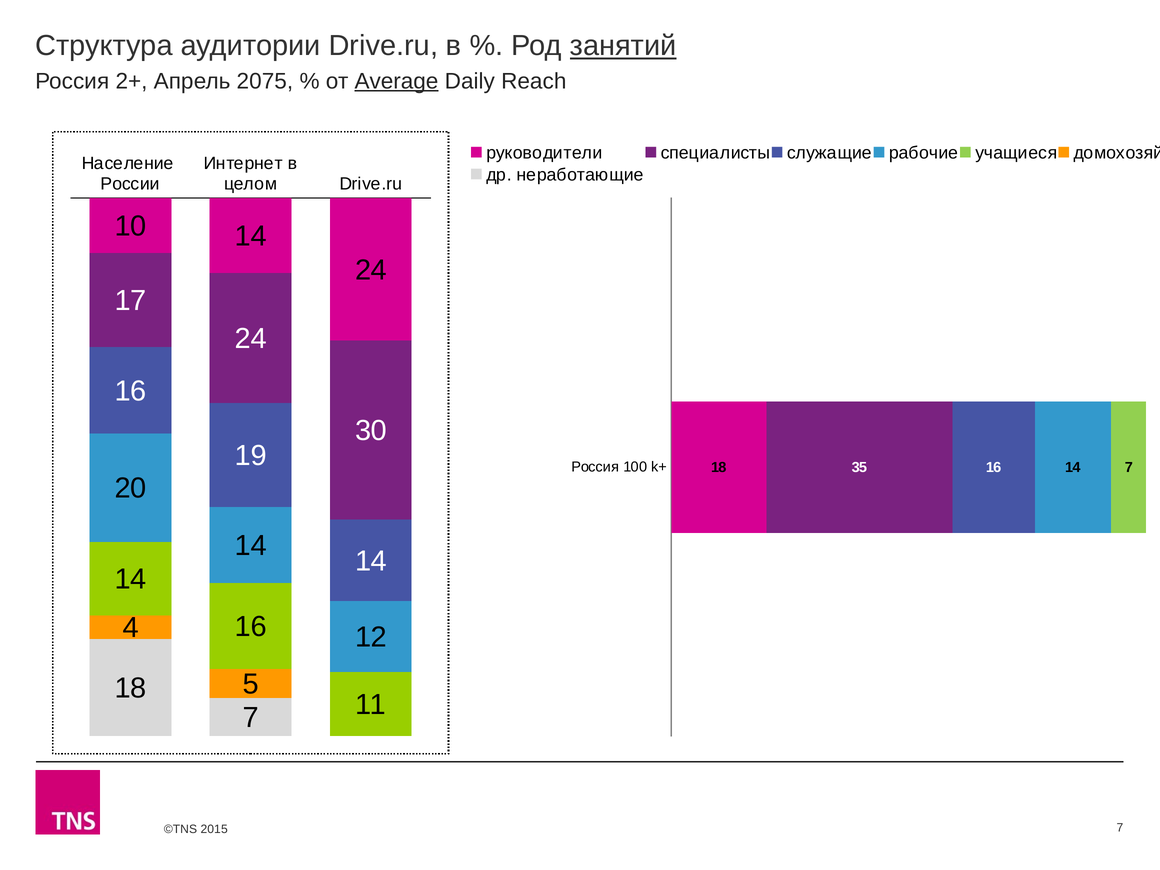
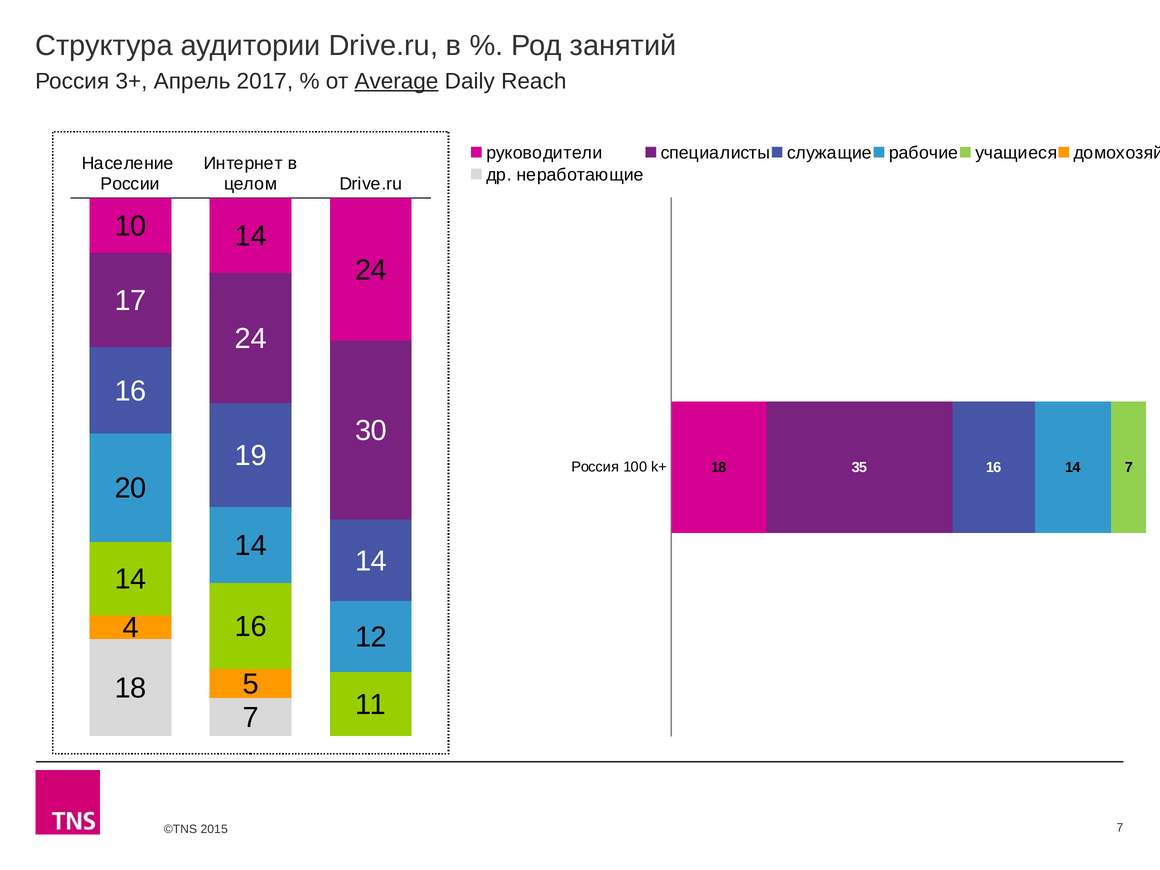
занятий underline: present -> none
2+: 2+ -> 3+
2075: 2075 -> 2017
